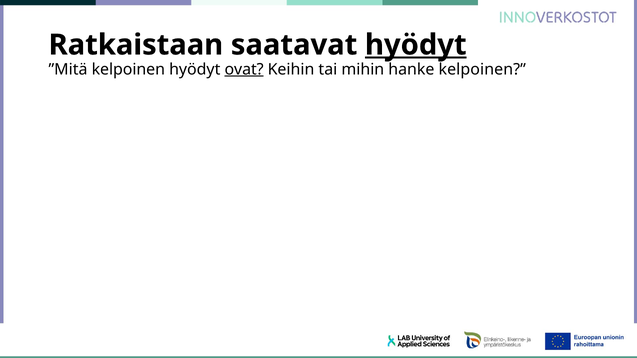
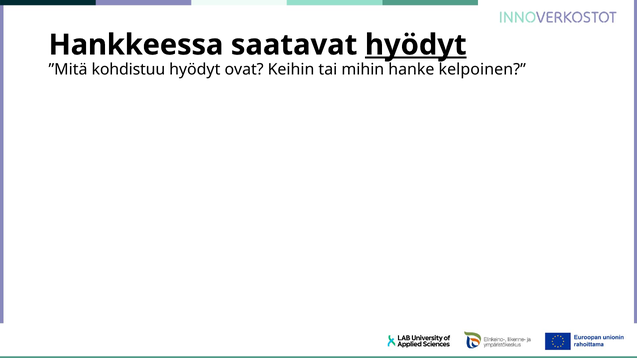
Ratkaistaan: Ratkaistaan -> Hankkeessa
”Mitä kelpoinen: kelpoinen -> kohdistuu
ovat underline: present -> none
